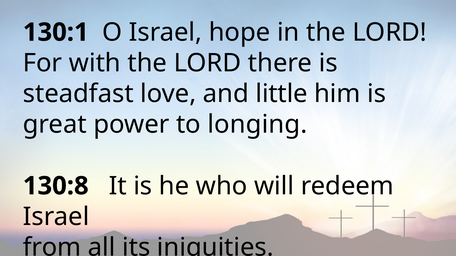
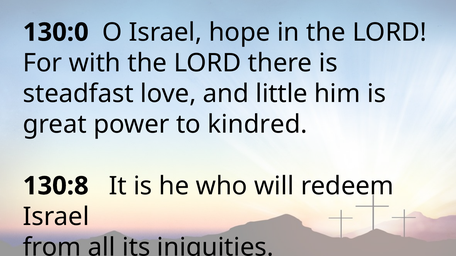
130:1: 130:1 -> 130:0
longing: longing -> kindred
